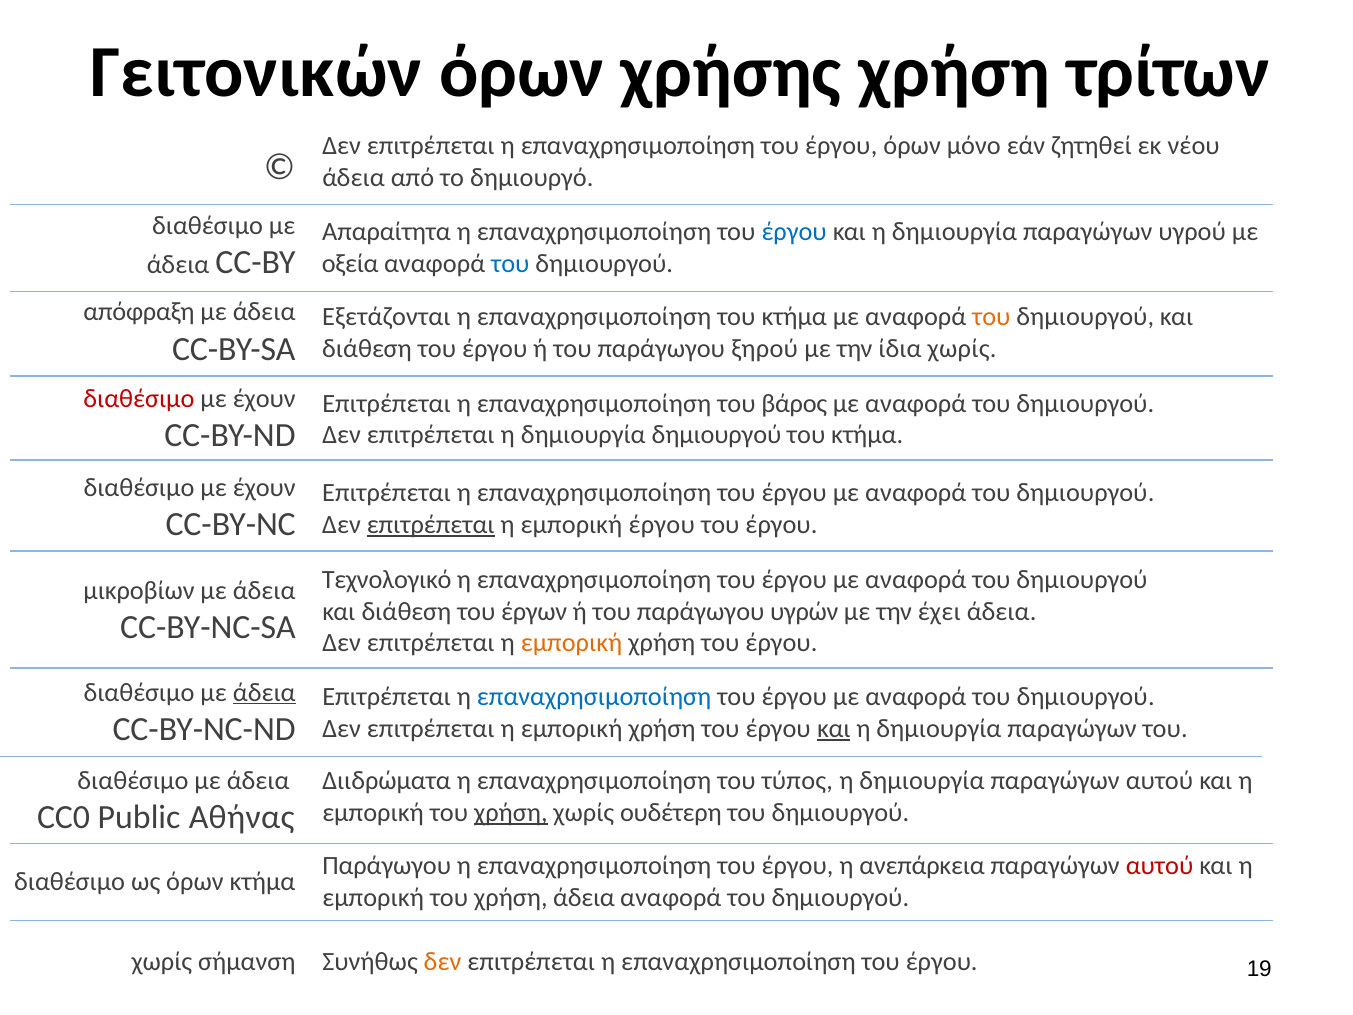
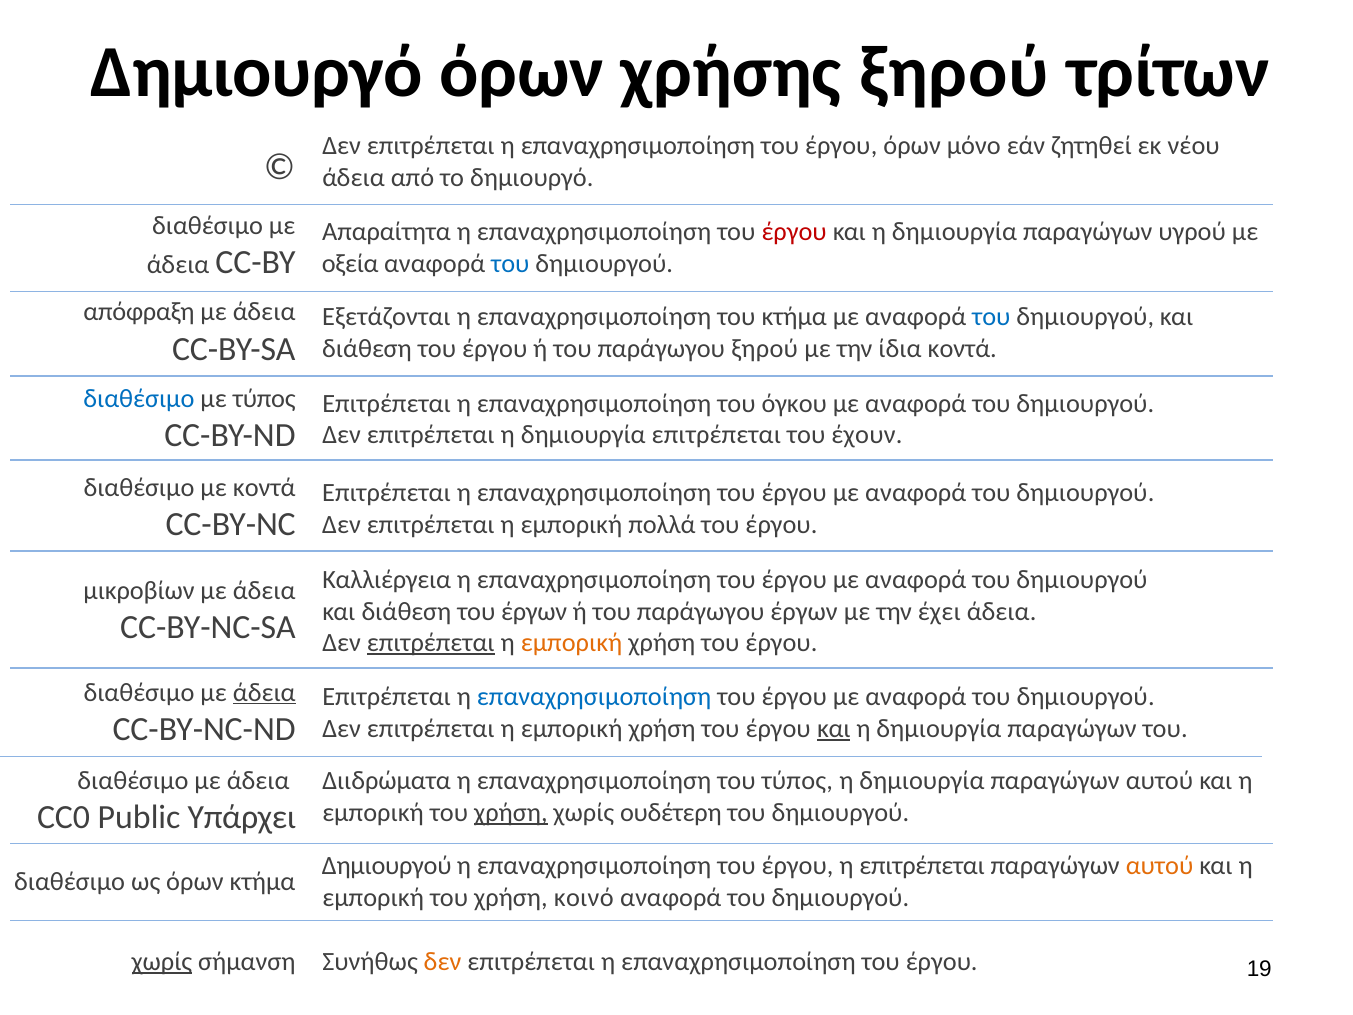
Γειτονικών at (256, 72): Γειτονικών -> Δημιουργό
χρήσης χρήση: χρήση -> ξηρού
έργου at (794, 232) colour: blue -> red
του at (991, 317) colour: orange -> blue
ίδια χωρίς: χωρίς -> κοντά
διαθέσιμο at (139, 399) colour: red -> blue
έχουν at (264, 399): έχουν -> τύπος
βάρος: βάρος -> όγκου
δημιουργία δημιουργού: δημιουργού -> επιτρέπεται
κτήμα at (867, 435): κτήμα -> έχουν
έχουν at (264, 488): έχουν -> κοντά
επιτρέπεται at (431, 525) underline: present -> none
εμπορική έργου: έργου -> πολλά
Τεχνολογικό: Τεχνολογικό -> Καλλιέργεια
παράγωγου υγρών: υγρών -> έργων
επιτρέπεται at (431, 643) underline: none -> present
Αθήνας: Αθήνας -> Υπάρχει
Παράγωγου at (387, 866): Παράγωγου -> Δημιουργού
η ανεπάρκεια: ανεπάρκεια -> επιτρέπεται
αυτού at (1160, 866) colour: red -> orange
χρήση άδεια: άδεια -> κοινό
χωρίς at (162, 962) underline: none -> present
